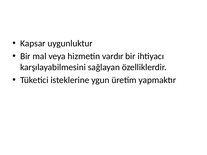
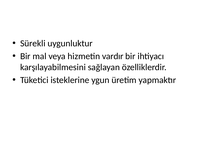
Kapsar: Kapsar -> Sürekli
